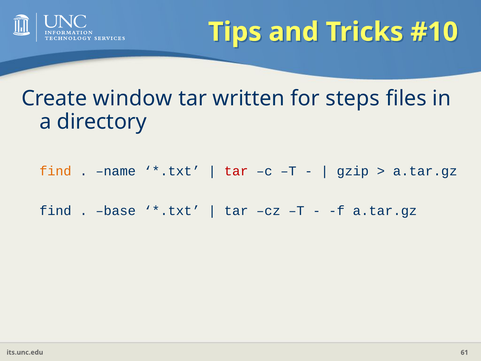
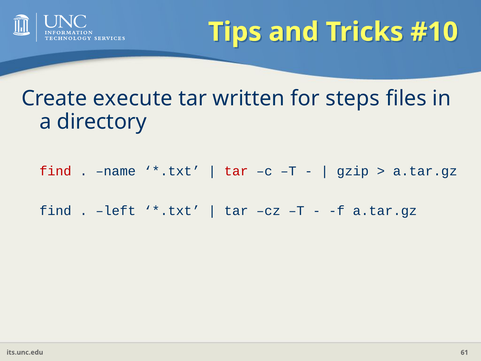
window: window -> execute
find at (55, 171) colour: orange -> red
base: base -> left
